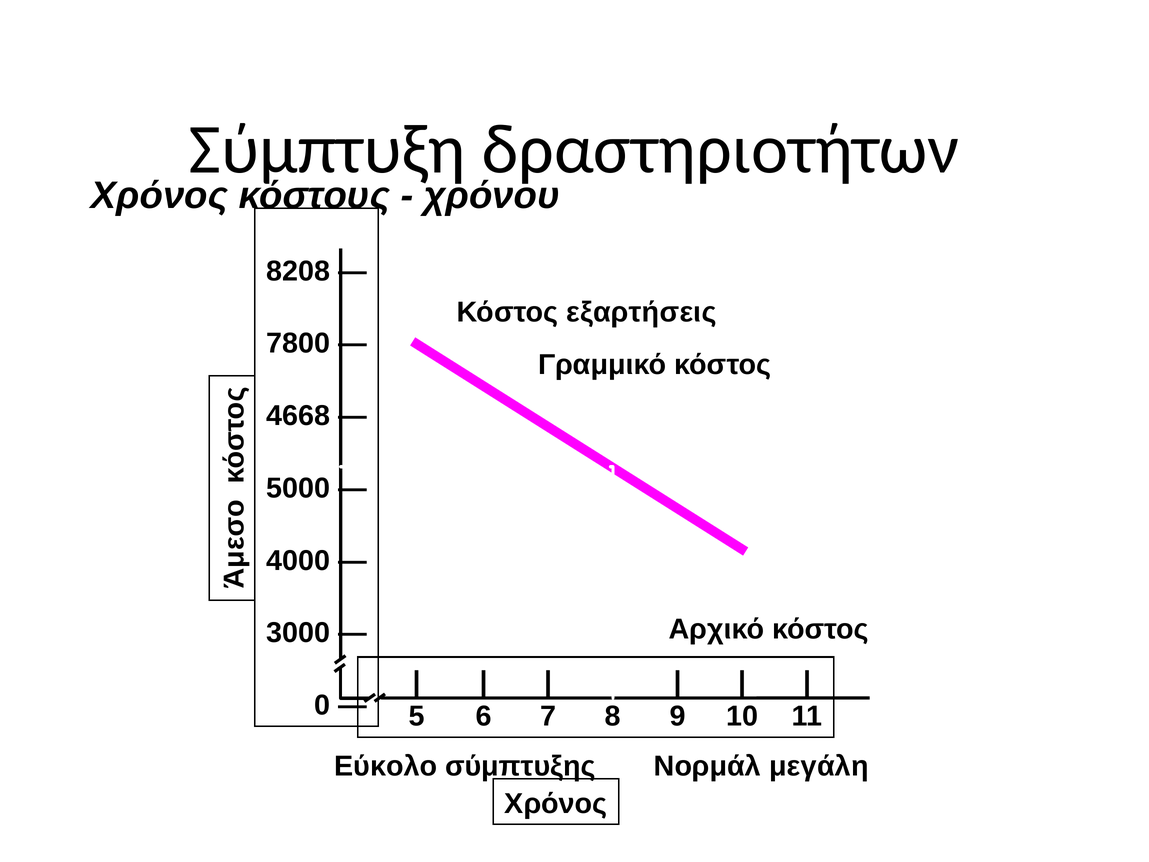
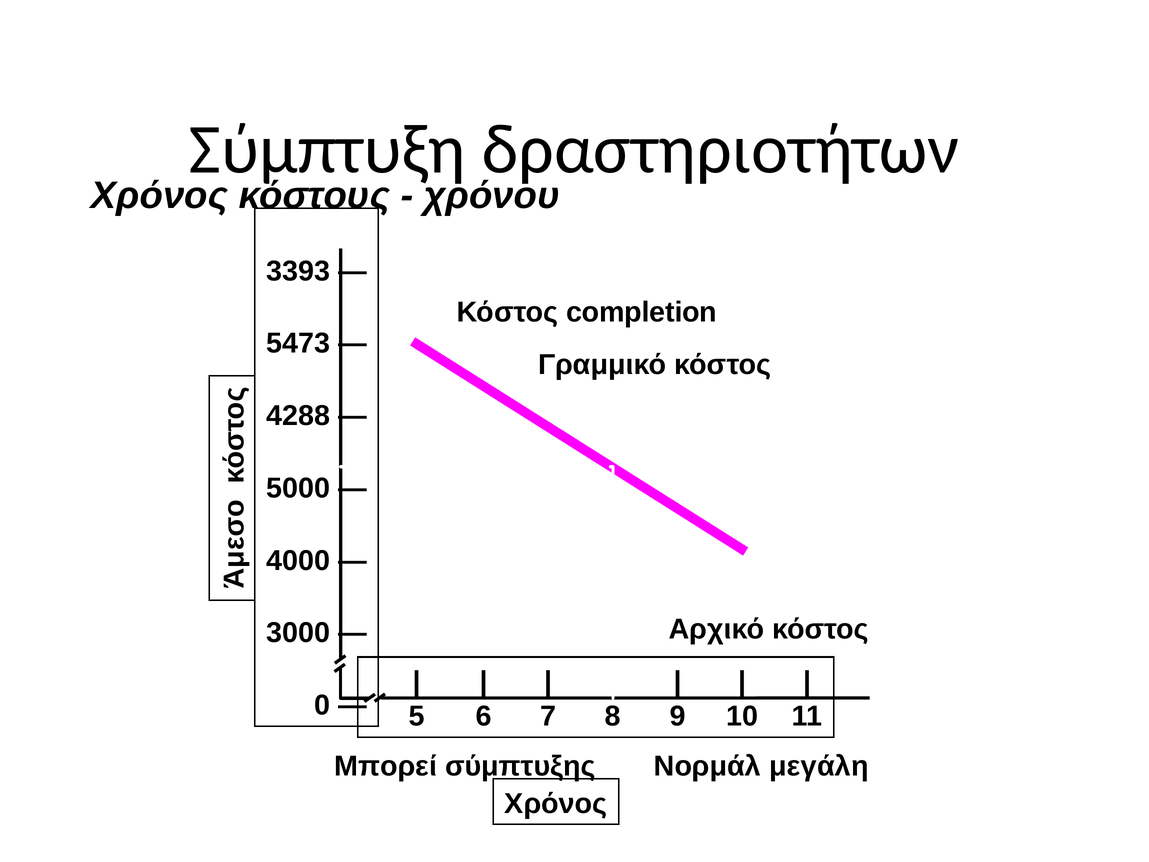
8208: 8208 -> 3393
εξαρτήσεις: εξαρτήσεις -> completion
7800: 7800 -> 5473
4668: 4668 -> 4288
Εύκολο: Εύκολο -> Μπορεί
